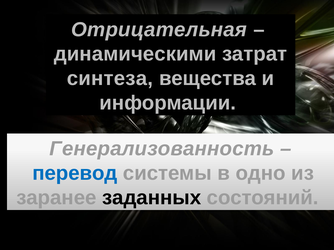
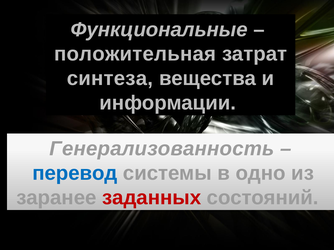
Отрицательная: Отрицательная -> Функциональные
динамическими: динамическими -> положительная
заданных colour: black -> red
